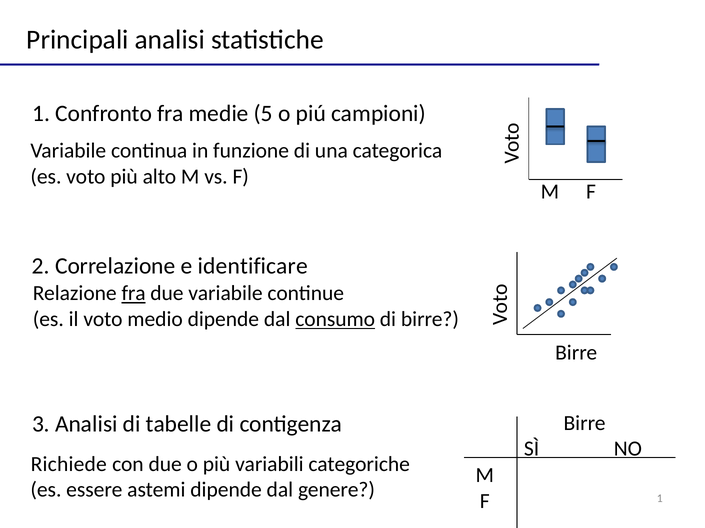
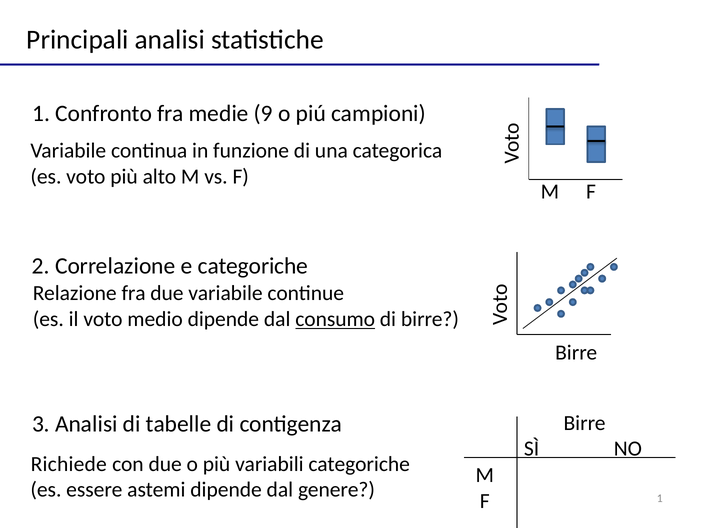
5: 5 -> 9
e identificare: identificare -> categoriche
fra at (134, 294) underline: present -> none
